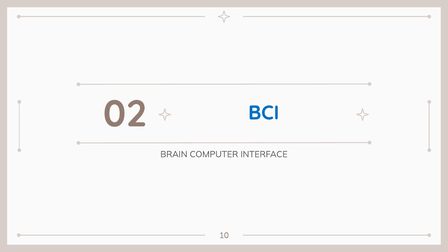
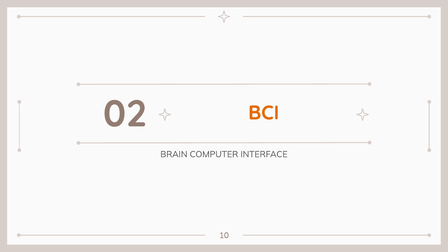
BCI colour: blue -> orange
